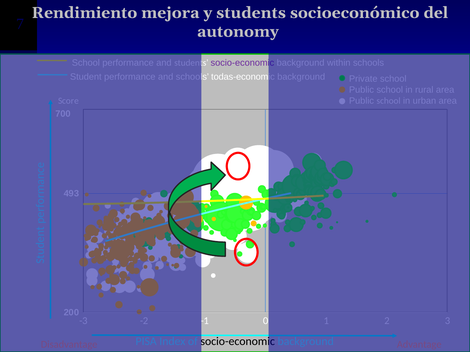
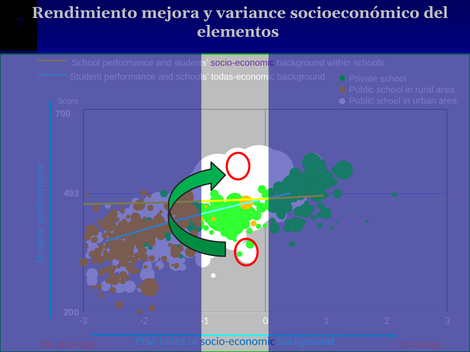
y students: students -> variance
autonomy: autonomy -> elementos
socio-economic at (238, 342) colour: black -> blue
